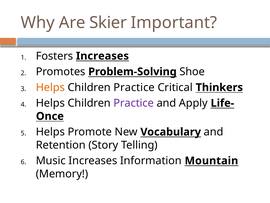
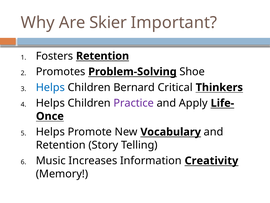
Fosters Increases: Increases -> Retention
Helps at (50, 87) colour: orange -> blue
Practice at (134, 87): Practice -> Bernard
Mountain: Mountain -> Creativity
